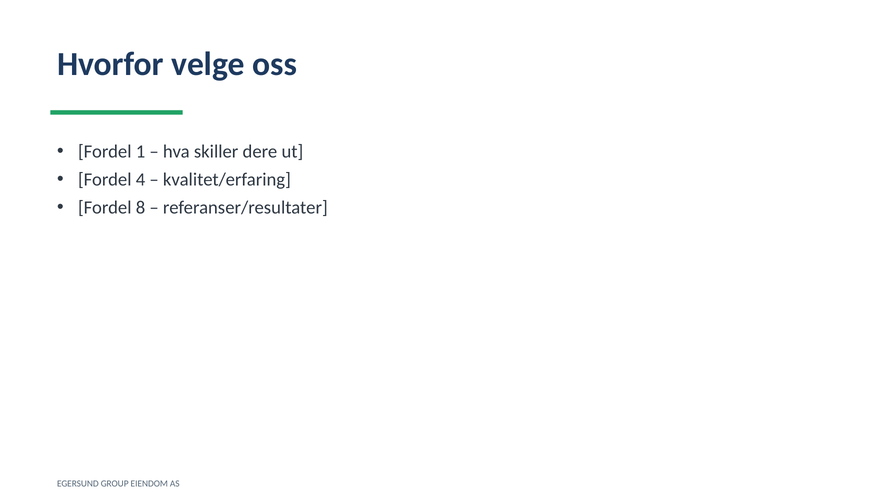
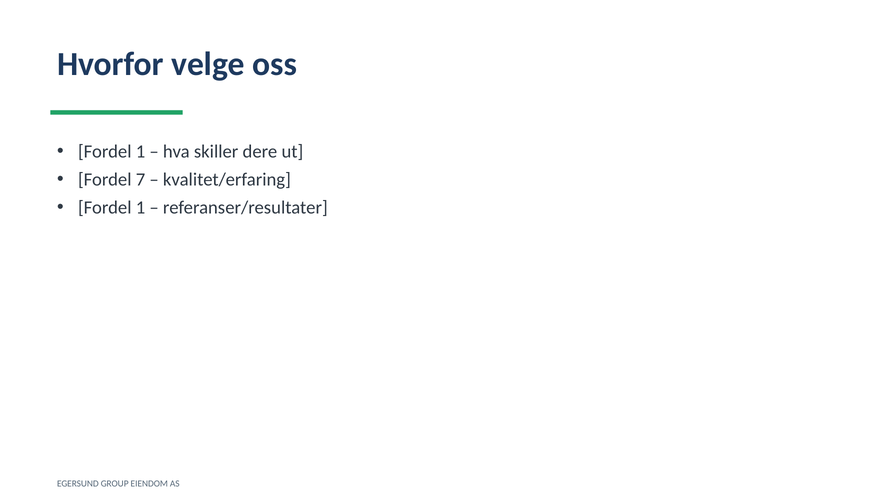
4: 4 -> 7
8 at (141, 208): 8 -> 1
